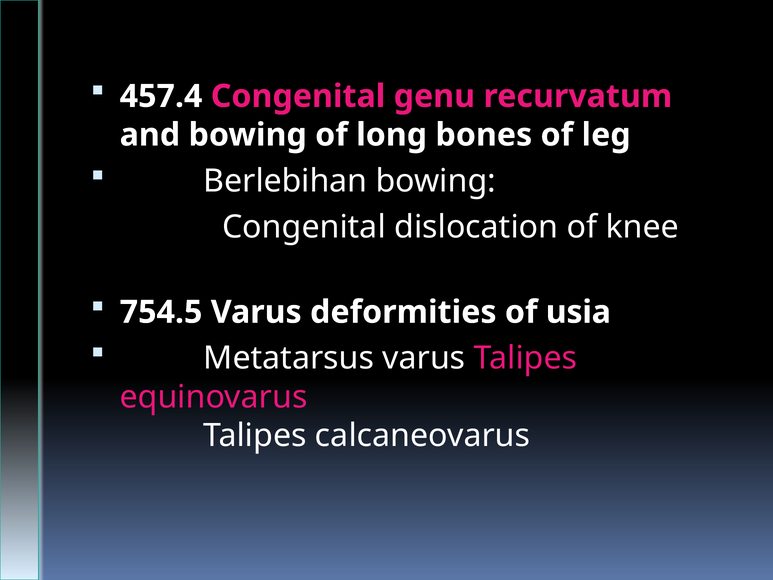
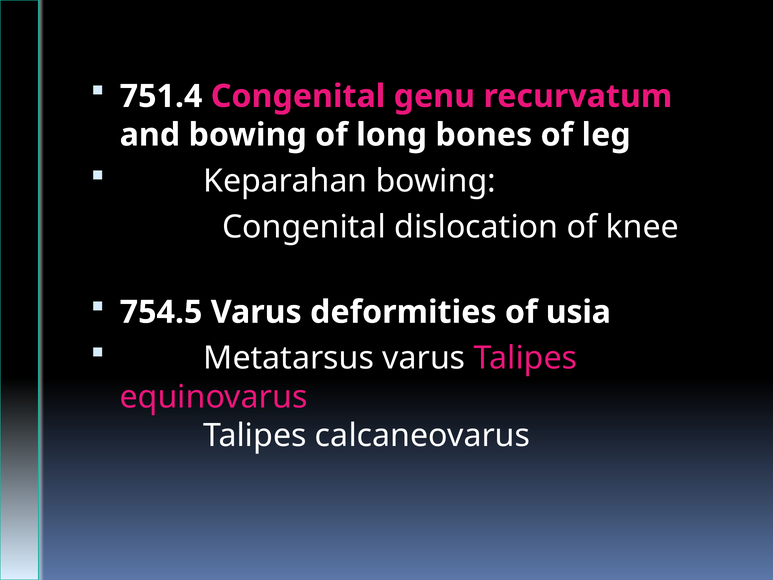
457.4: 457.4 -> 751.4
Berlebihan: Berlebihan -> Keparahan
